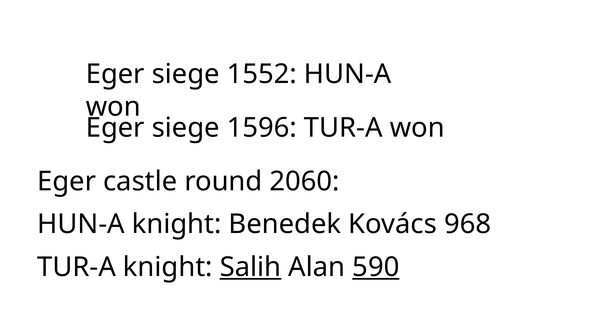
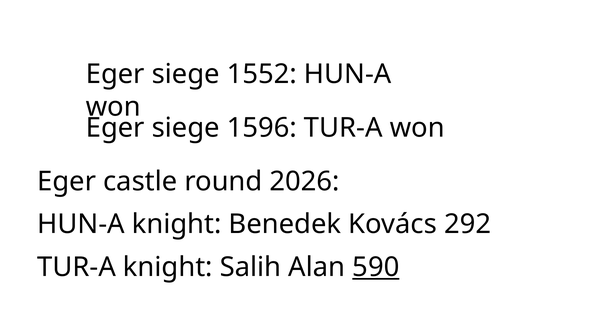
2060: 2060 -> 2026
968: 968 -> 292
Salih underline: present -> none
